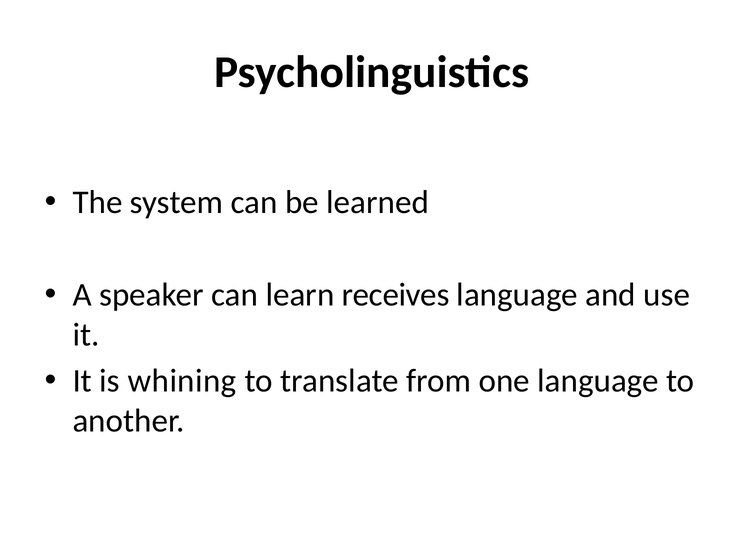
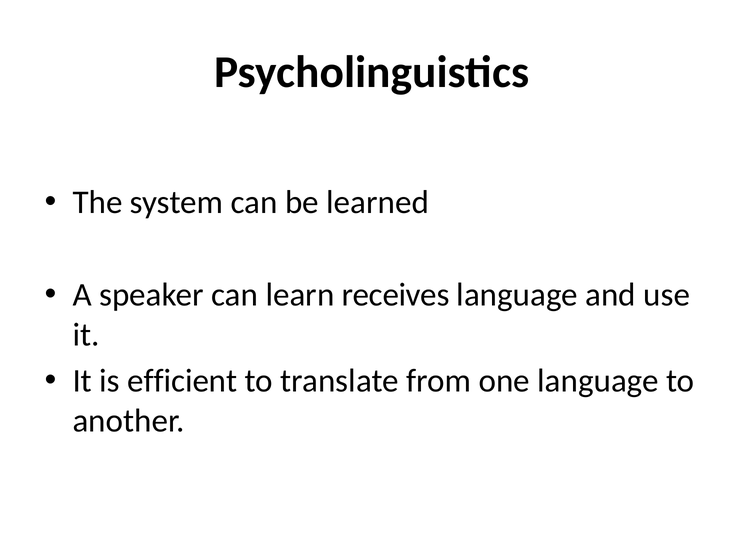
whining: whining -> efficient
